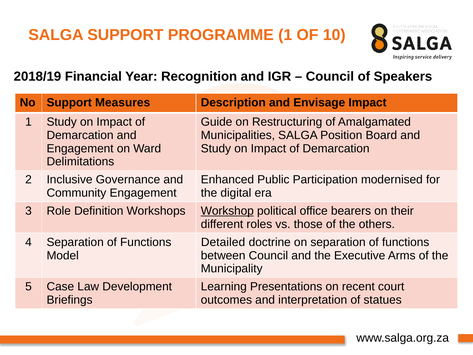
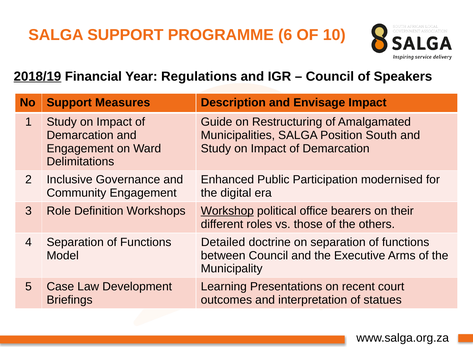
PROGRAMME 1: 1 -> 6
2018/19 underline: none -> present
Recognition: Recognition -> Regulations
Board: Board -> South
